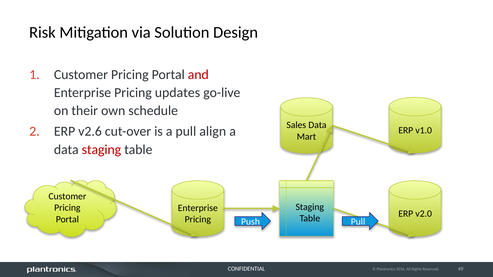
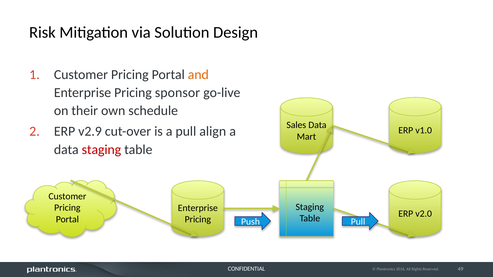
and colour: red -> orange
updates: updates -> sponsor
v2.6: v2.6 -> v2.9
